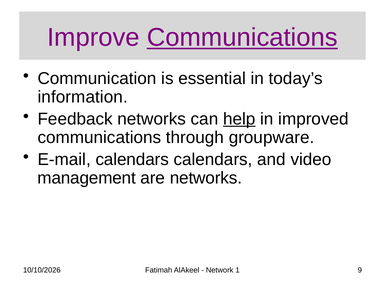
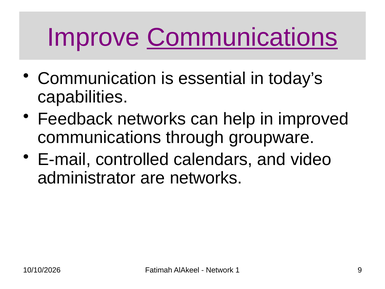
information: information -> capabilities
help underline: present -> none
E-mail calendars: calendars -> controlled
management: management -> administrator
